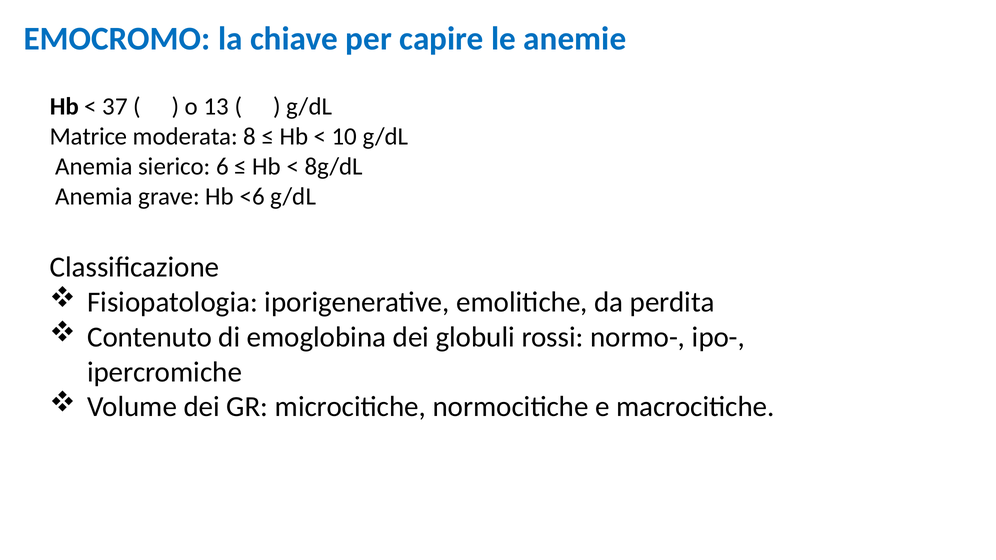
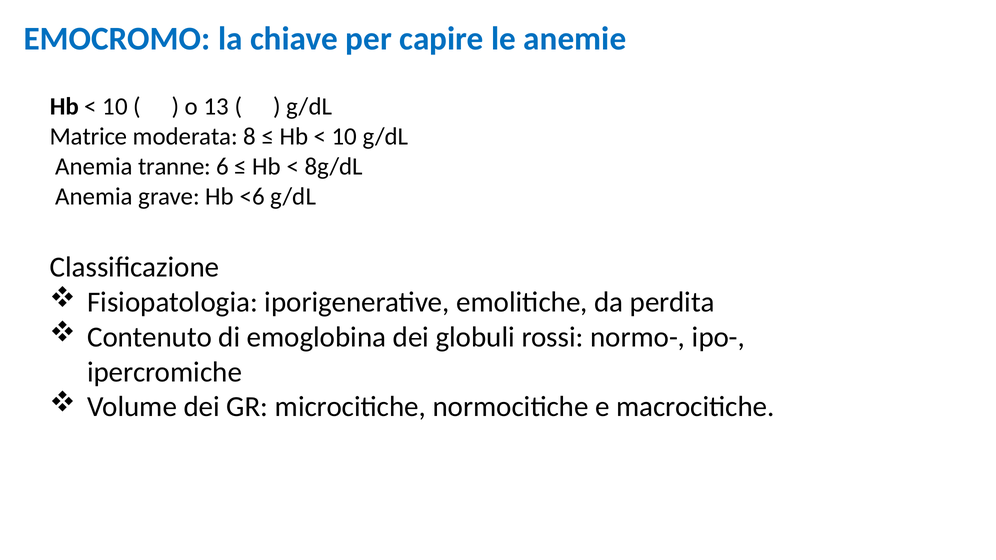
37 at (115, 107): 37 -> 10
sierico: sierico -> tranne
